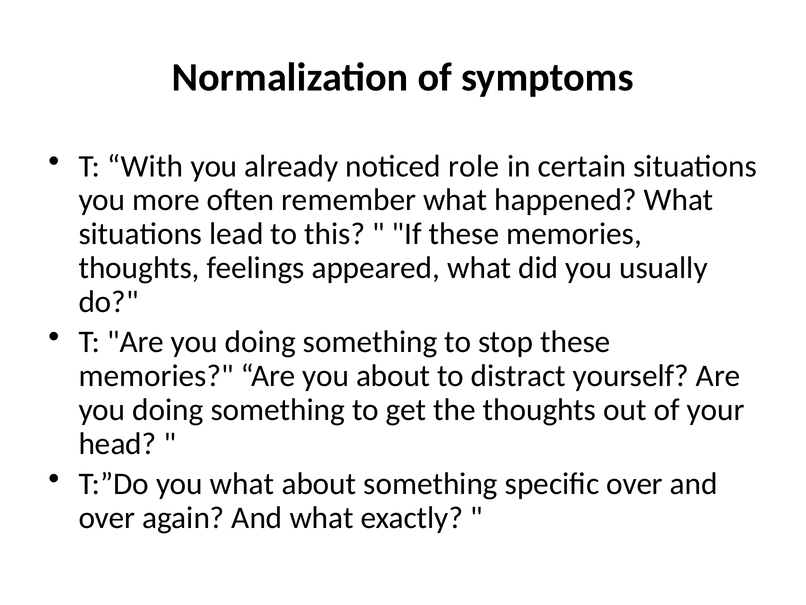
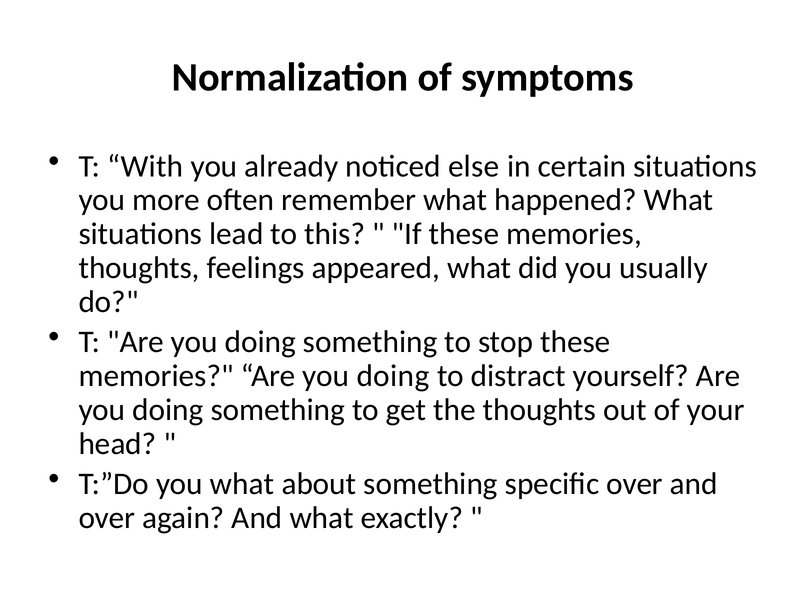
role: role -> else
memories Are you about: about -> doing
